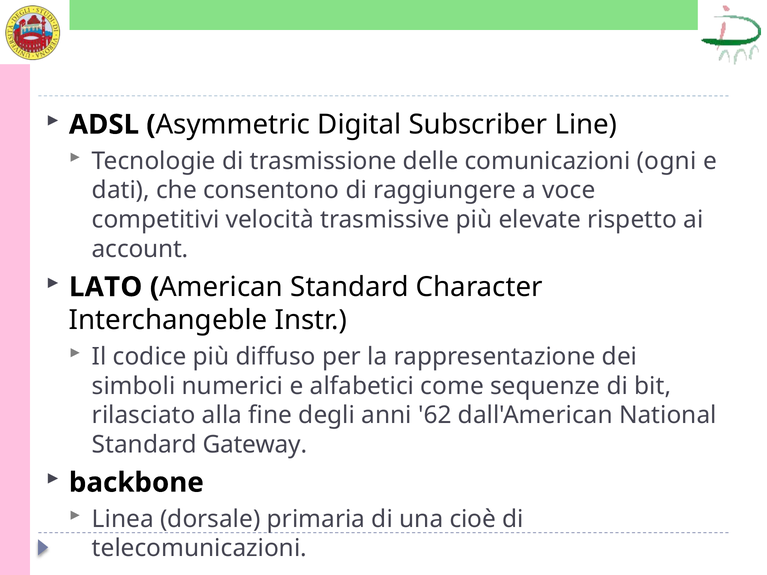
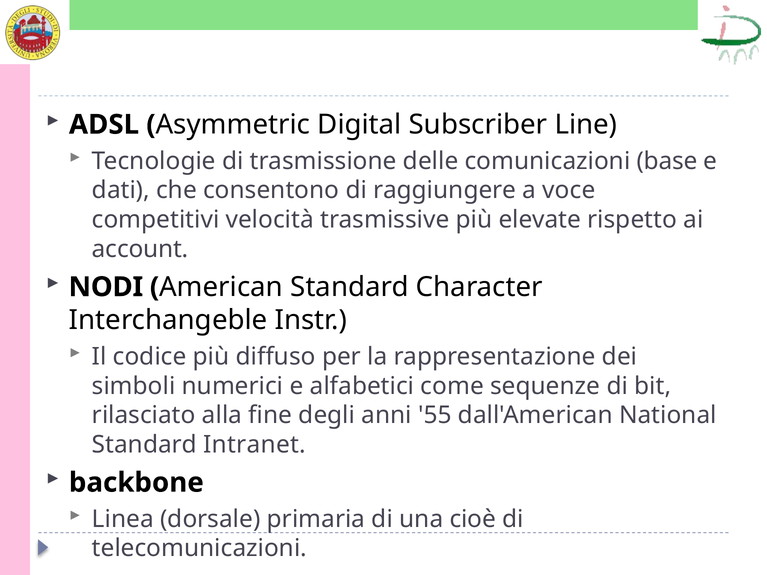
ogni: ogni -> base
LATO: LATO -> NODI
62: 62 -> 55
Gateway: Gateway -> Intranet
